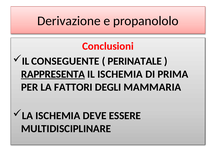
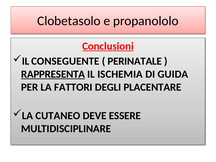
Derivazione: Derivazione -> Clobetasolo
Conclusioni underline: none -> present
PRIMA: PRIMA -> GUIDA
MAMMARIA: MAMMARIA -> PLACENTARE
LA ISCHEMIA: ISCHEMIA -> CUTANEO
